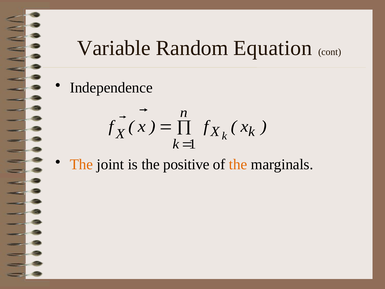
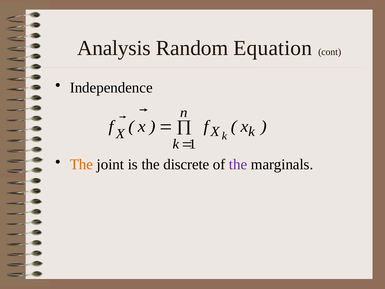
Variable: Variable -> Analysis
positive: positive -> discrete
the at (238, 164) colour: orange -> purple
